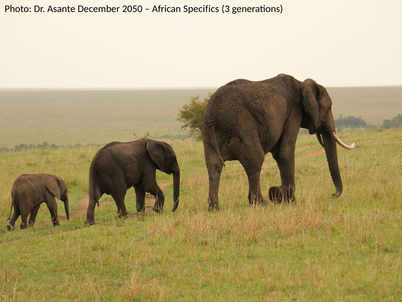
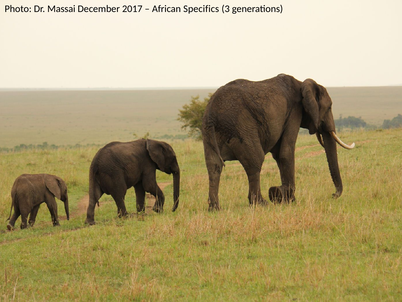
Asante: Asante -> Massai
2050: 2050 -> 2017
